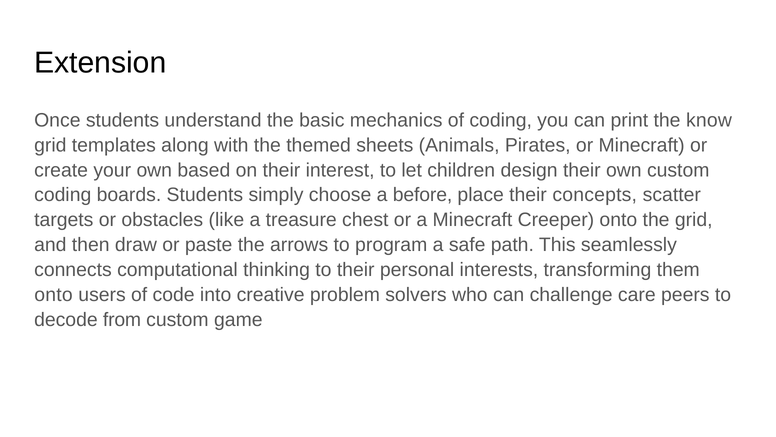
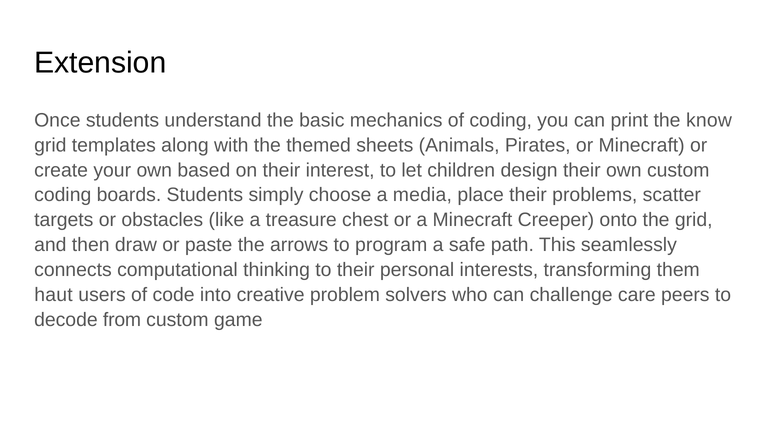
before: before -> media
concepts: concepts -> problems
onto at (54, 295): onto -> haut
